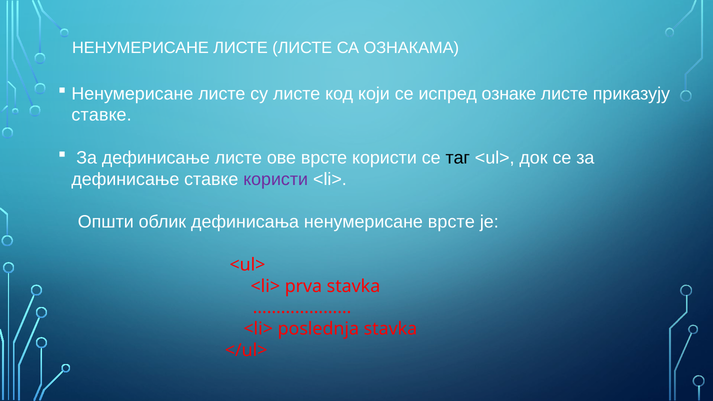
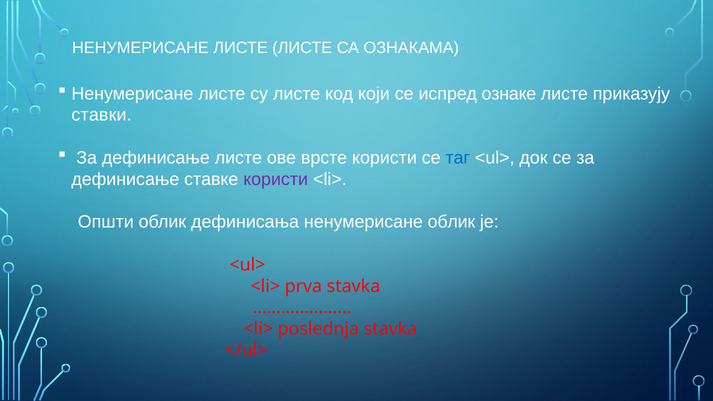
ставке at (102, 115): ставке -> ставки
таг colour: black -> blue
ненумерисане врсте: врсте -> облик
